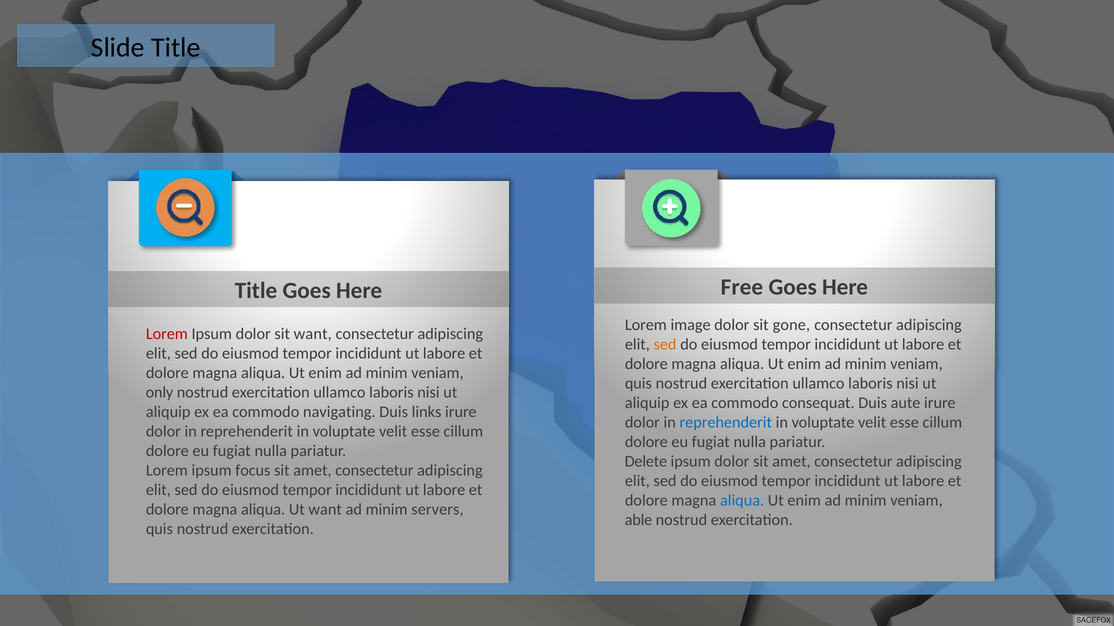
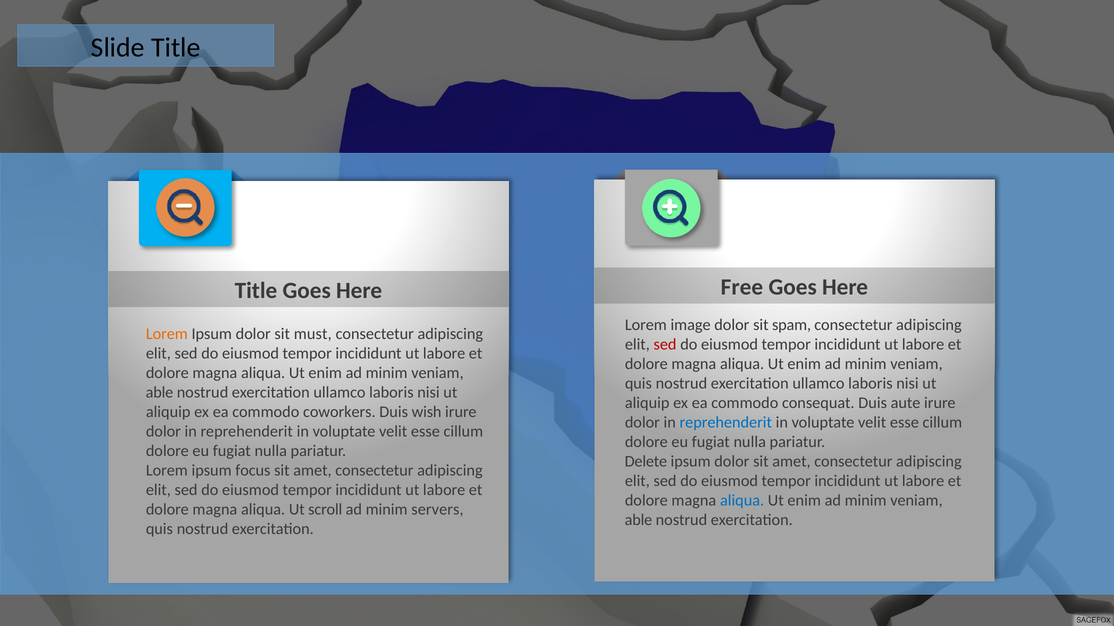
gone: gone -> spam
Lorem at (167, 334) colour: red -> orange
sit want: want -> must
sed at (665, 345) colour: orange -> red
only at (160, 393): only -> able
navigating: navigating -> coworkers
links: links -> wish
Ut want: want -> scroll
